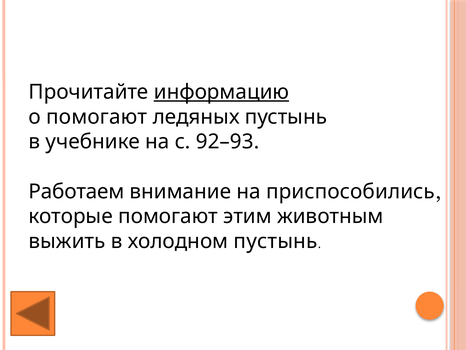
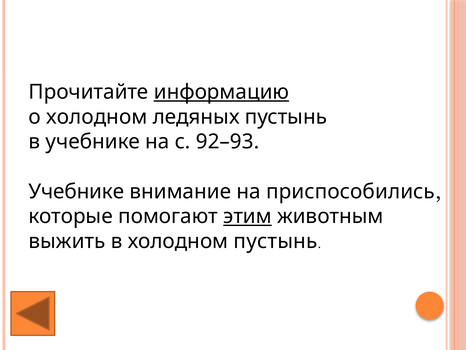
о помогают: помогают -> холодном
Работаем at (76, 191): Работаем -> Учебнике
этим underline: none -> present
